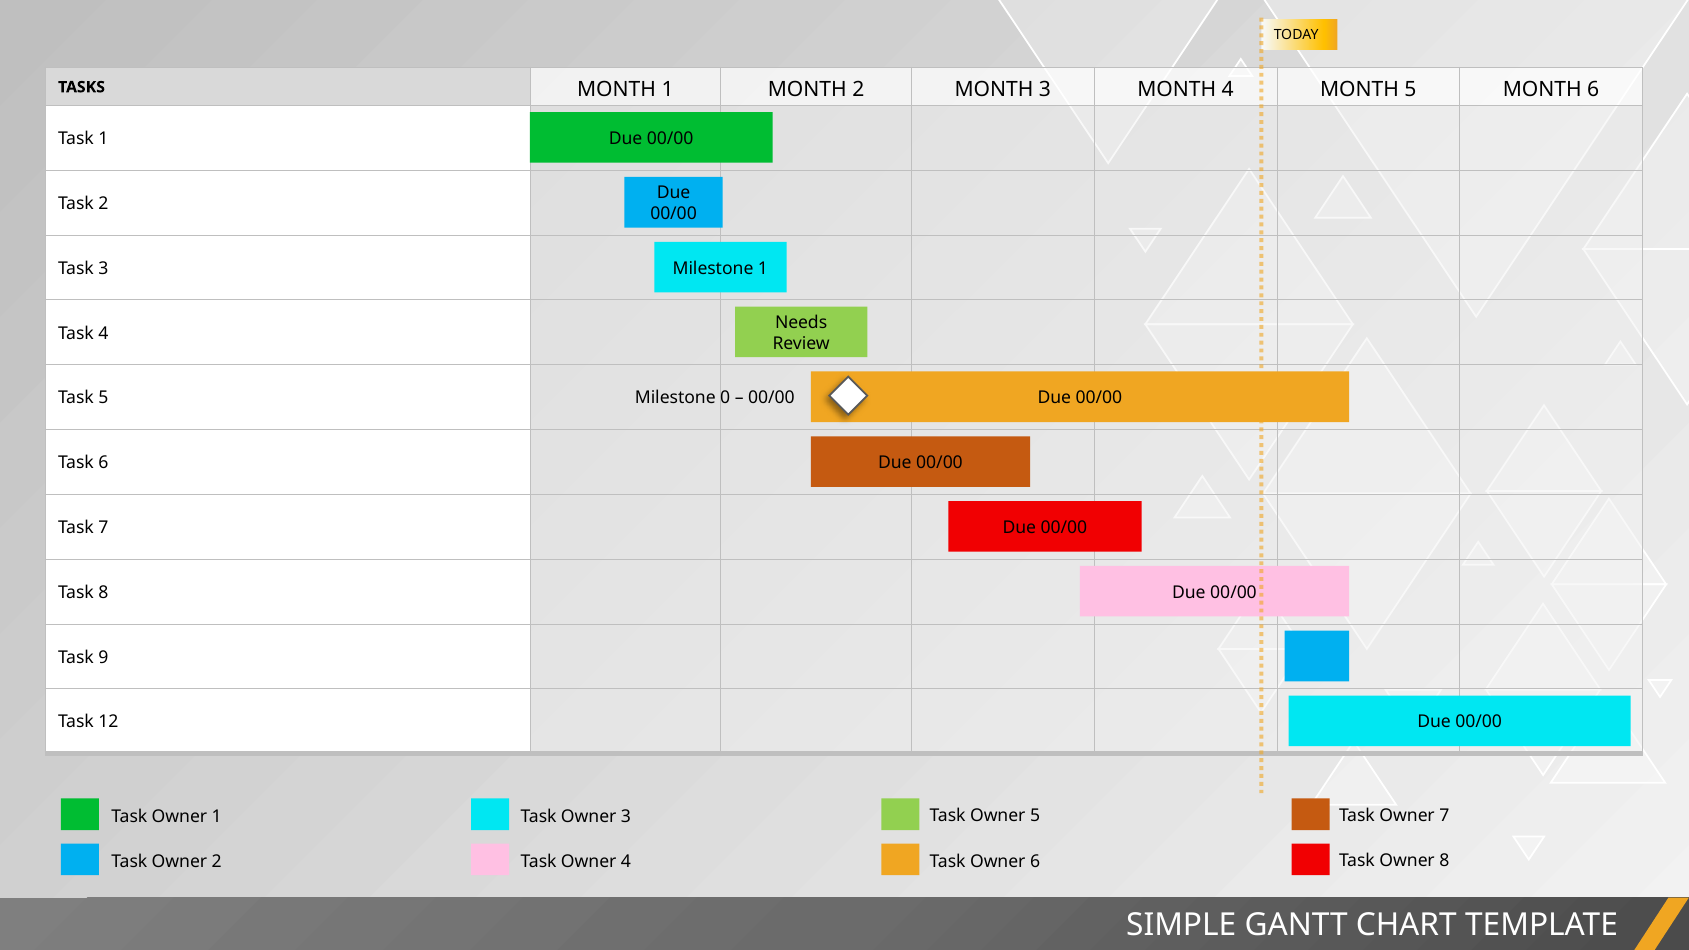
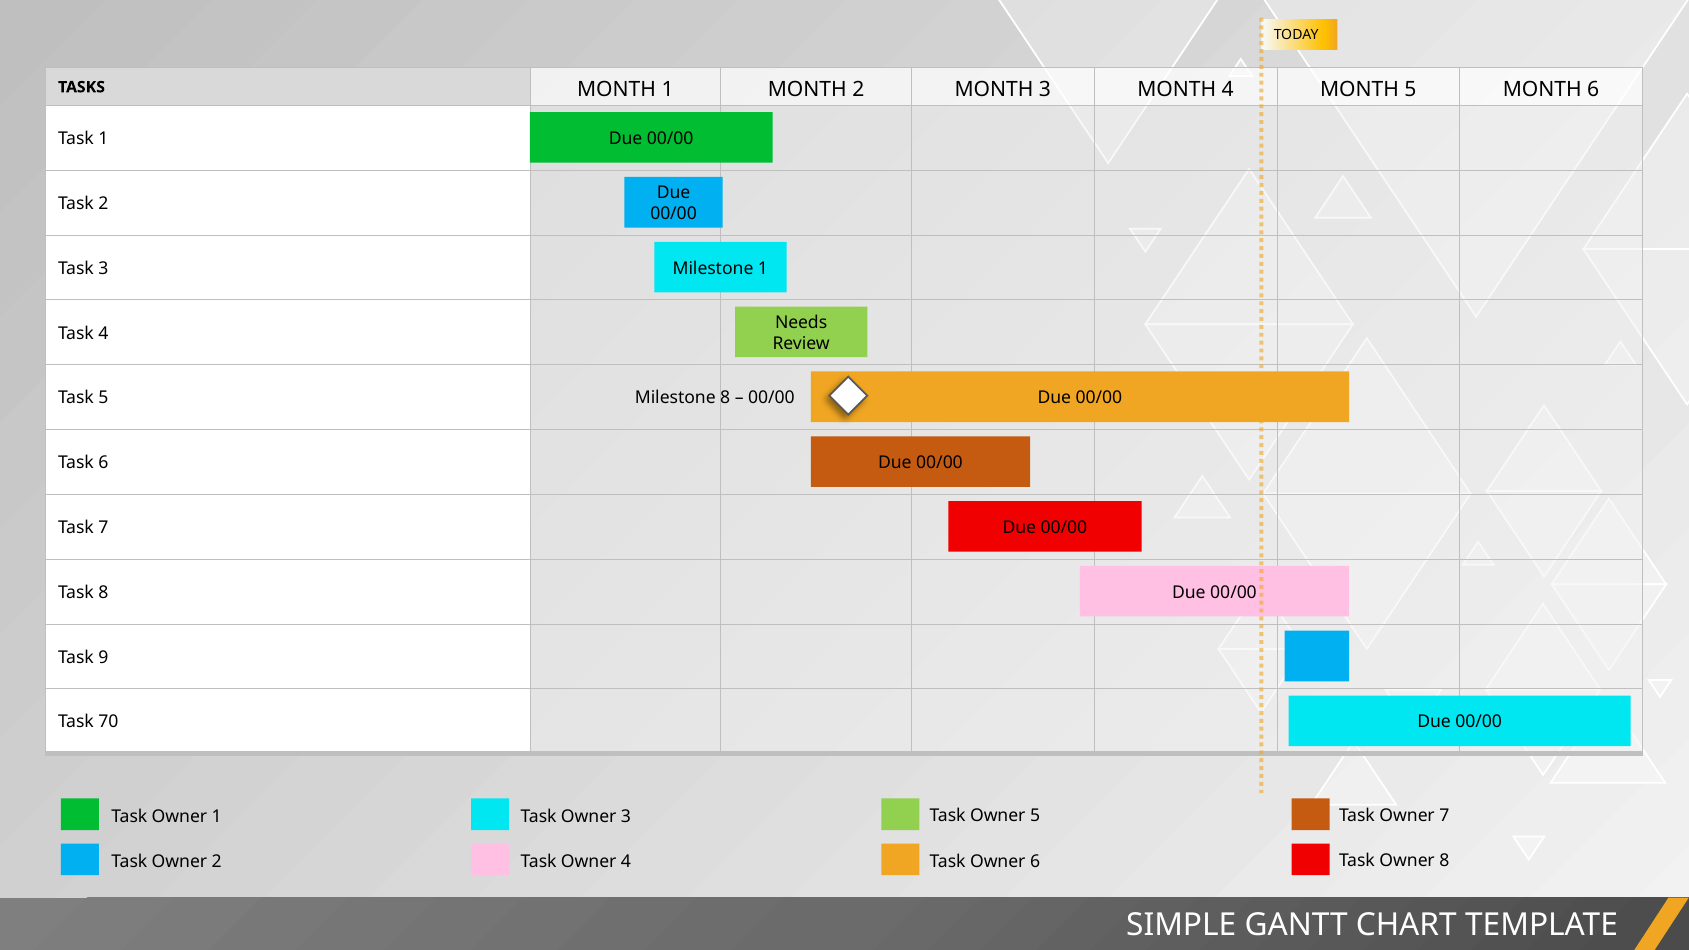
Milestone 0: 0 -> 8
12: 12 -> 70
